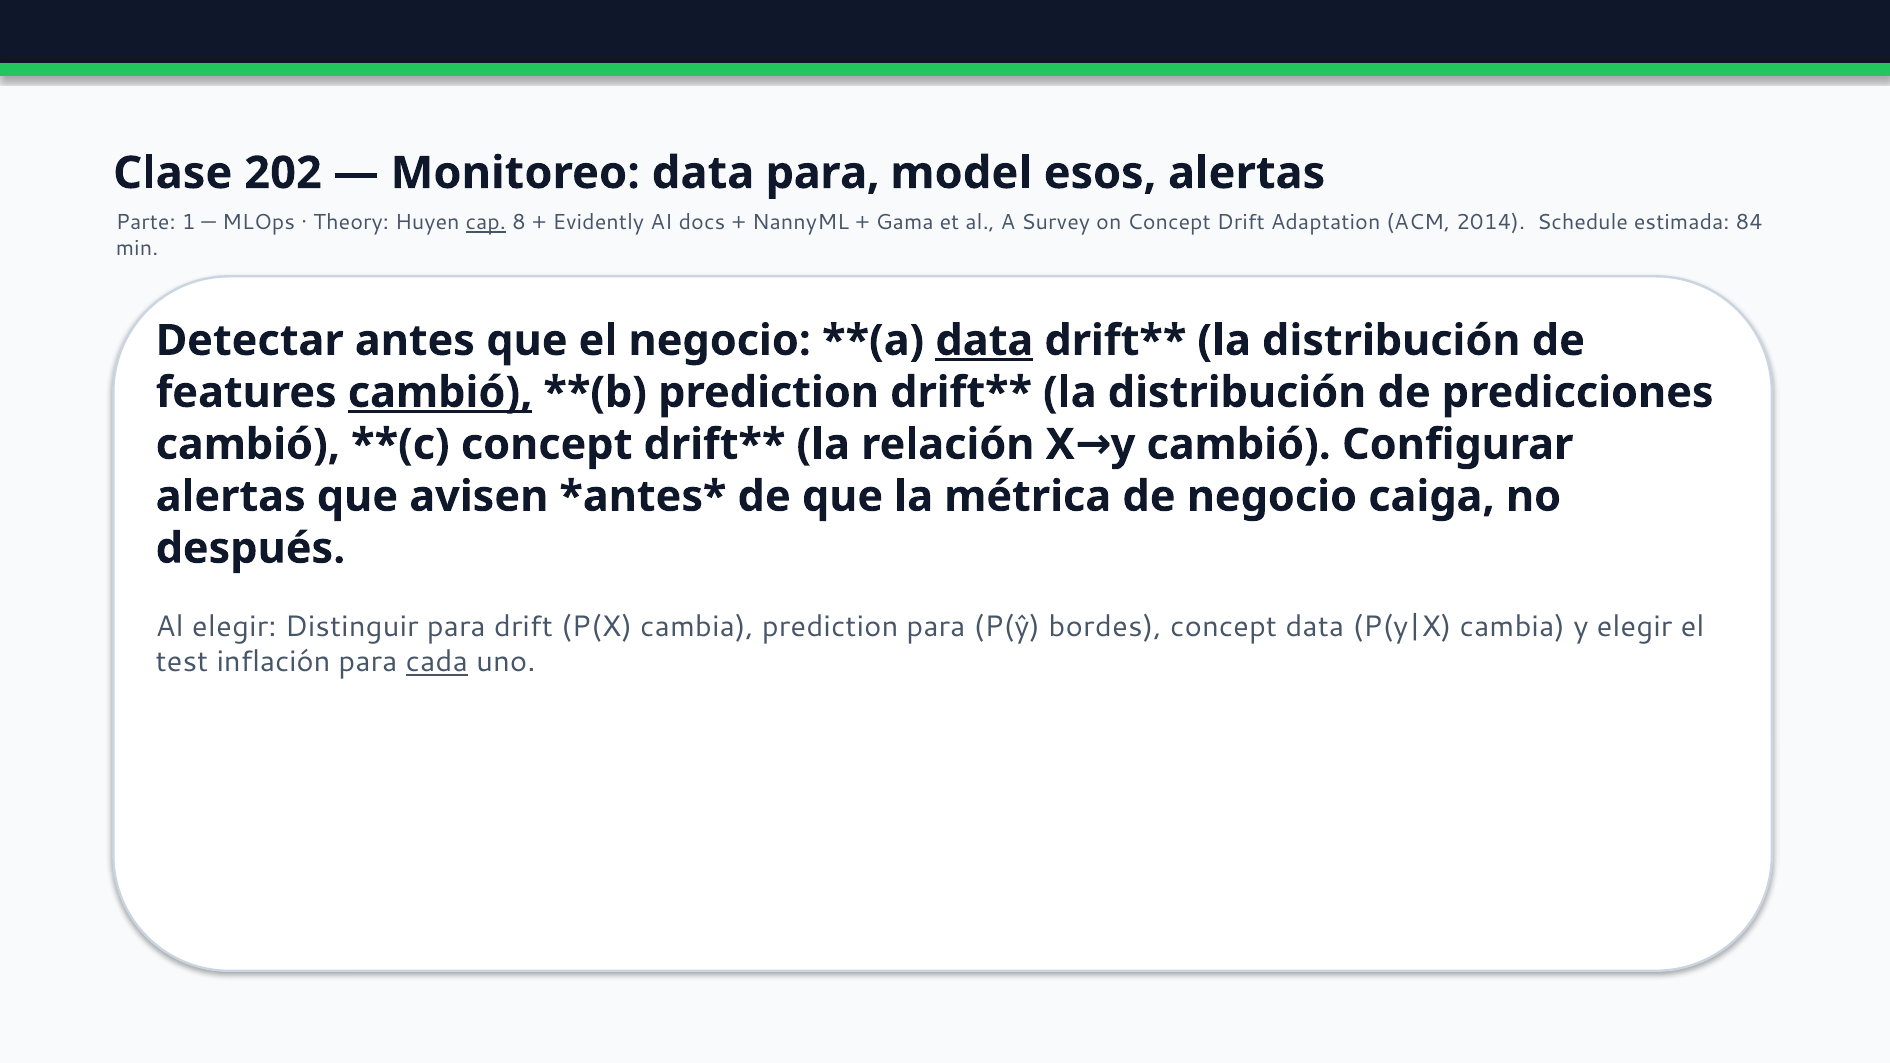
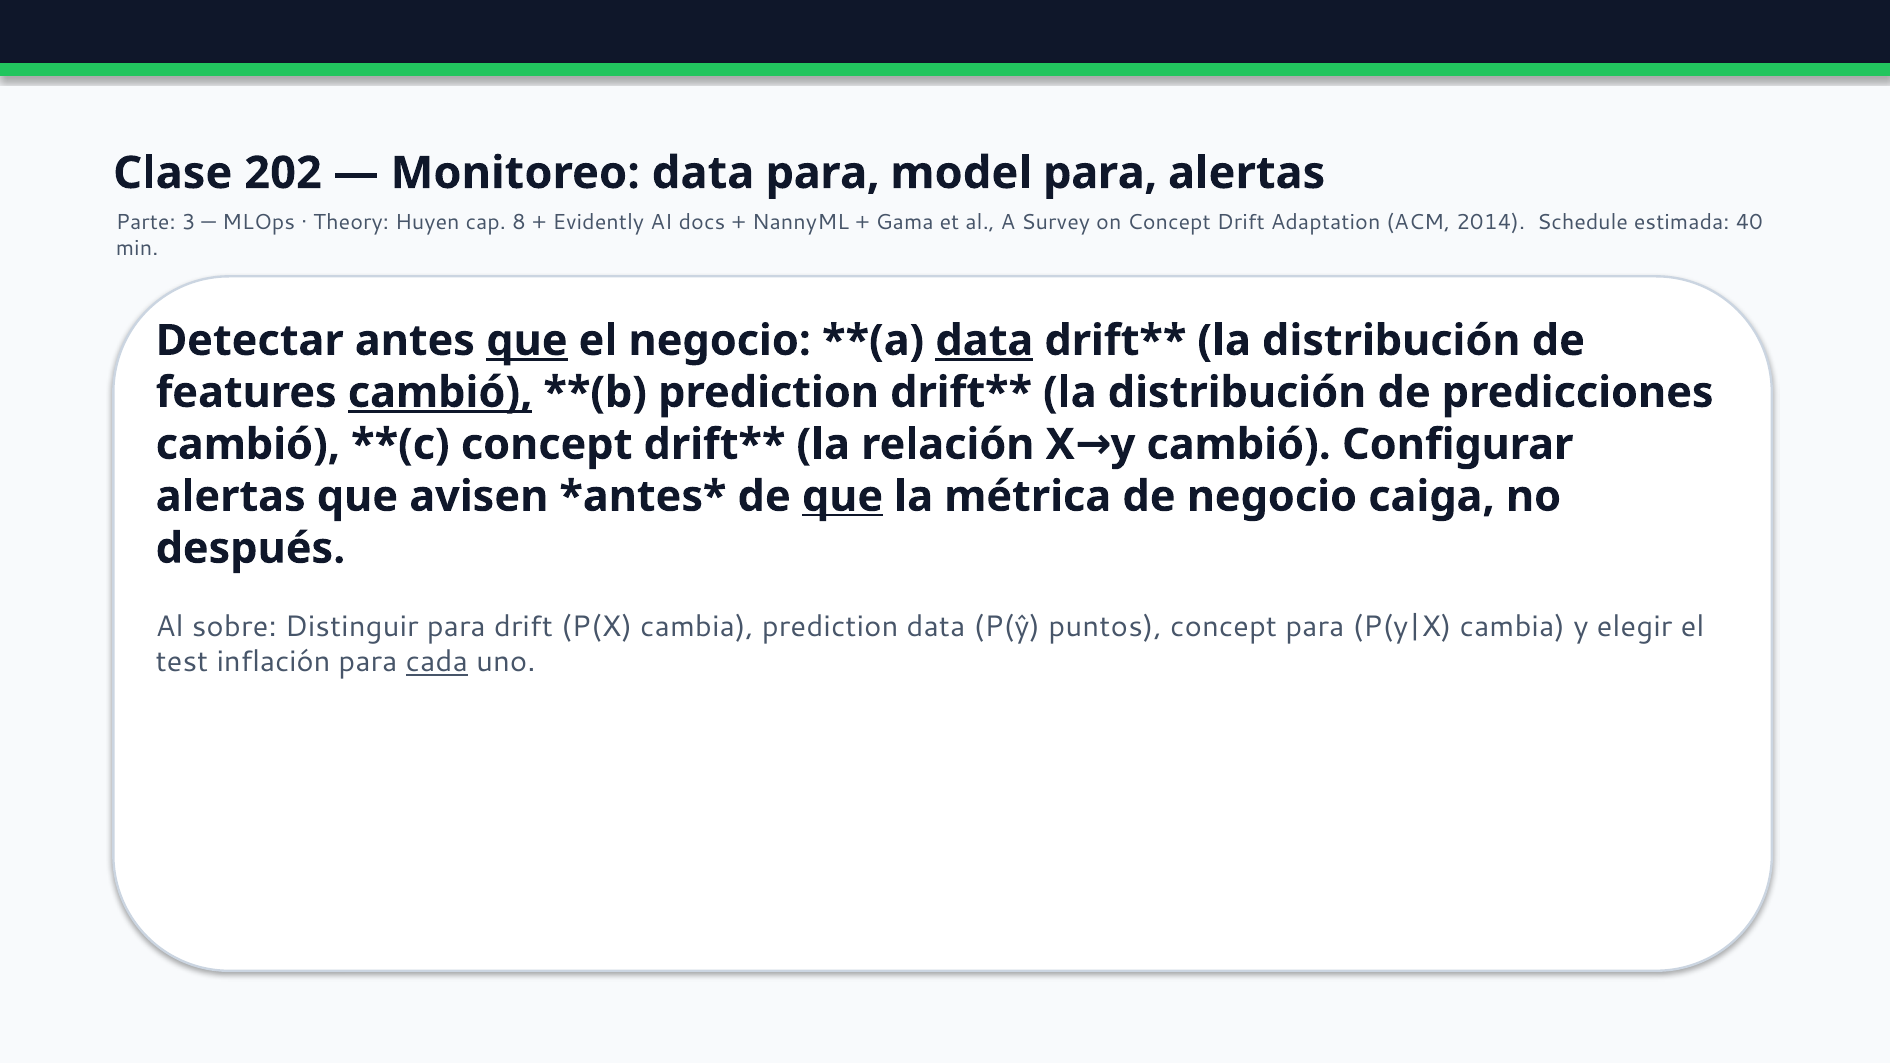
model esos: esos -> para
1: 1 -> 3
cap underline: present -> none
84: 84 -> 40
que at (527, 341) underline: none -> present
que at (843, 497) underline: none -> present
Al elegir: elegir -> sobre
prediction para: para -> data
bordes: bordes -> puntos
concept data: data -> para
